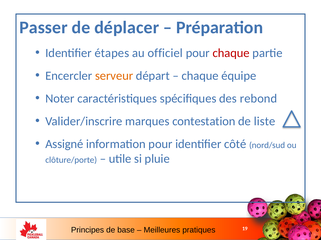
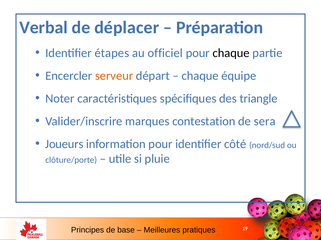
Passer: Passer -> Verbal
chaque at (231, 53) colour: red -> black
rebond: rebond -> triangle
liste: liste -> sera
Assigné: Assigné -> Joueurs
